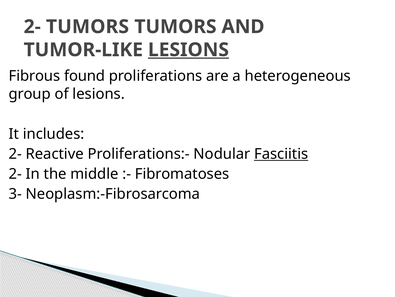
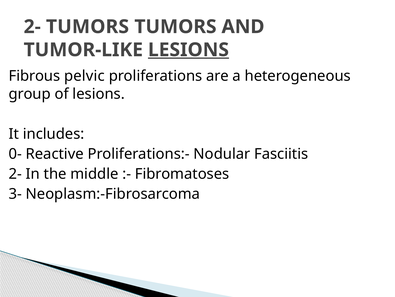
found: found -> pelvic
2- at (15, 154): 2- -> 0-
Fasciitis underline: present -> none
